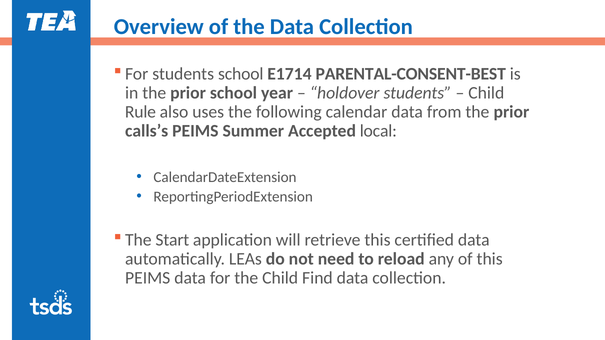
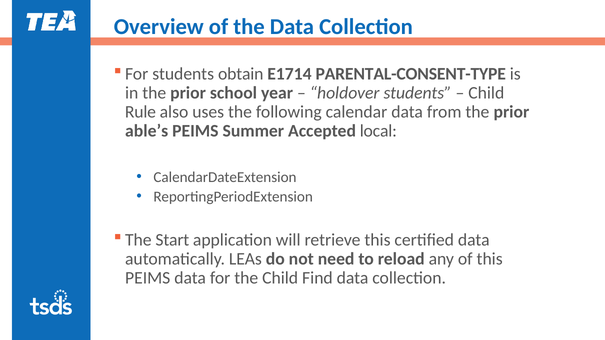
students school: school -> obtain
PARENTAL-CONSENT-BEST: PARENTAL-CONSENT-BEST -> PARENTAL-CONSENT-TYPE
calls’s: calls’s -> able’s
